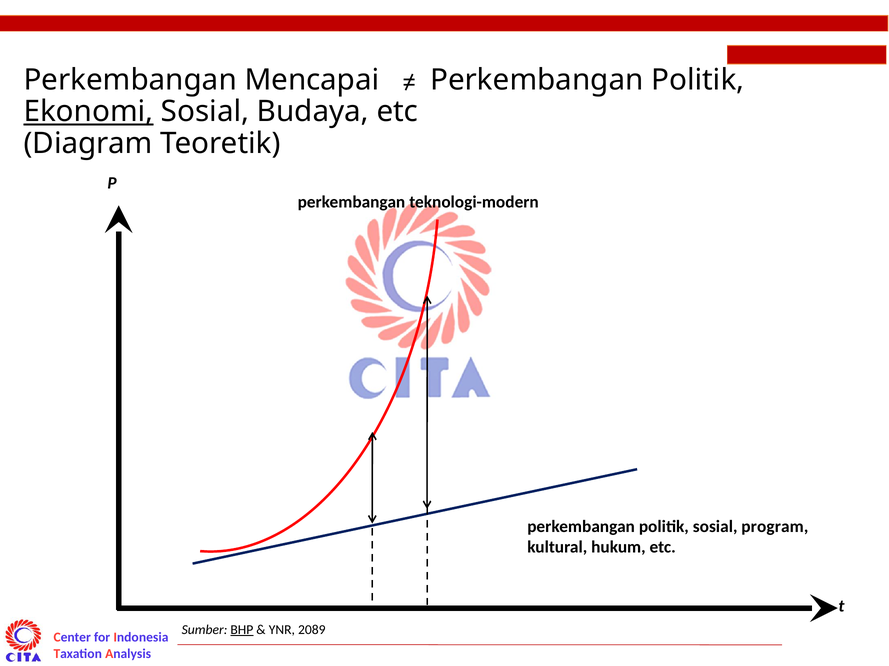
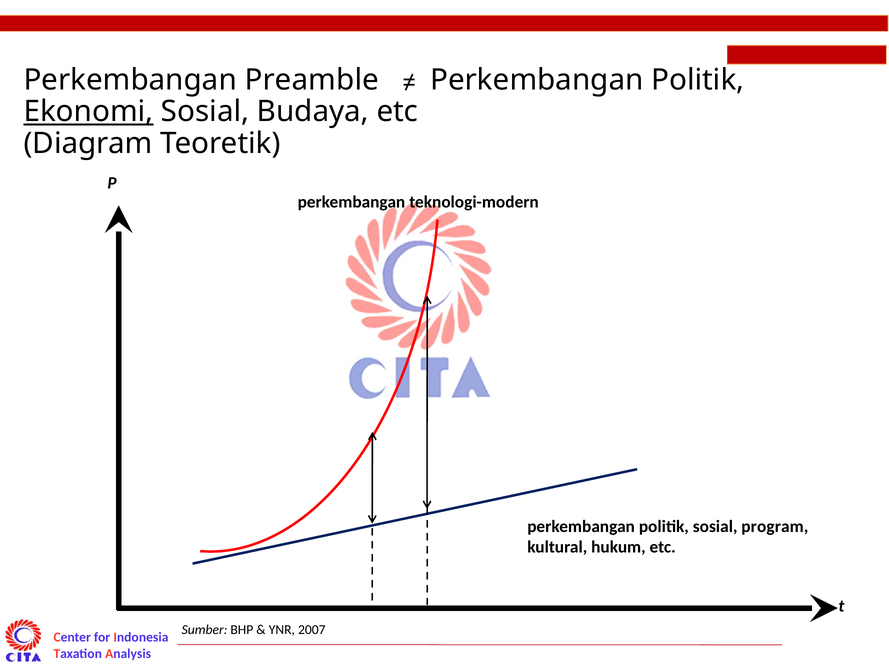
Mencapai: Mencapai -> Preamble
BHP underline: present -> none
2089: 2089 -> 2007
